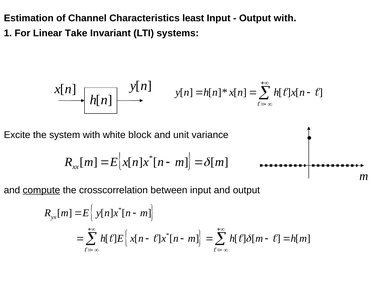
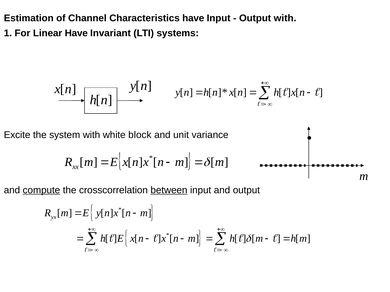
Characteristics least: least -> have
Linear Take: Take -> Have
between underline: none -> present
